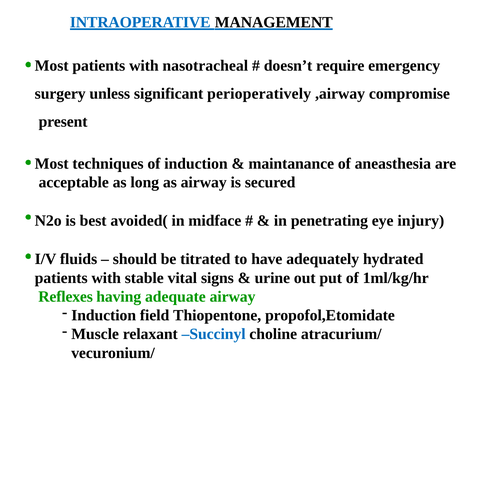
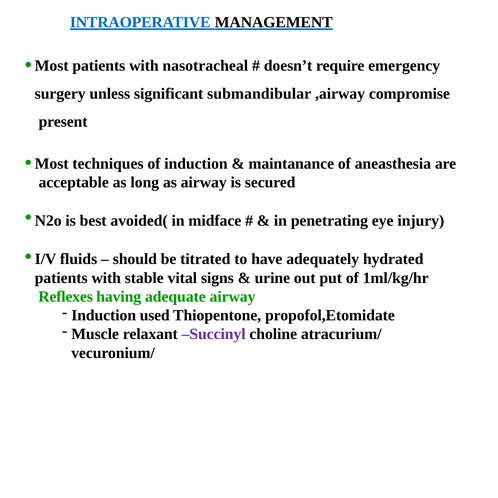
perioperatively: perioperatively -> submandibular
field: field -> used
Succinyl colour: blue -> purple
